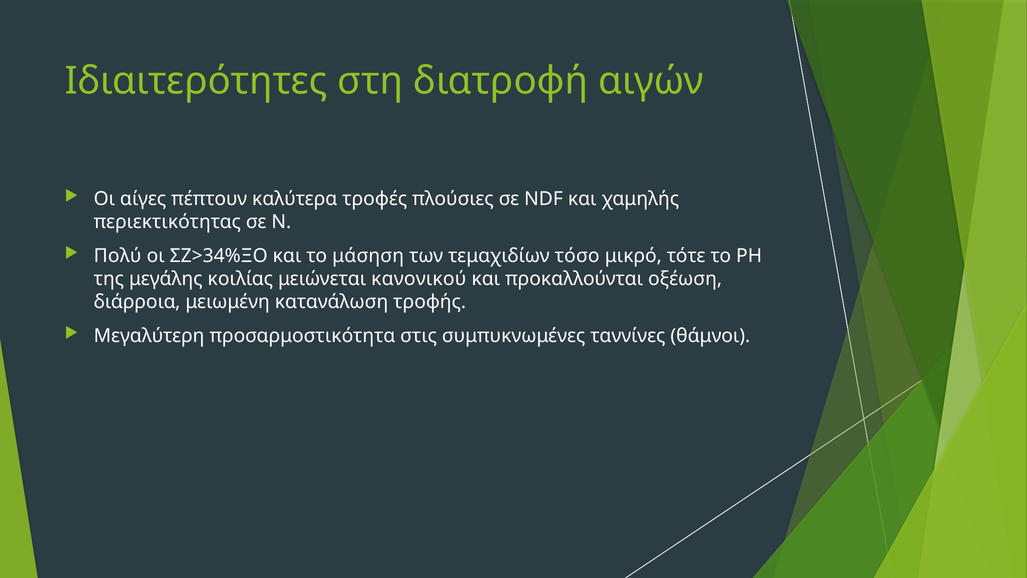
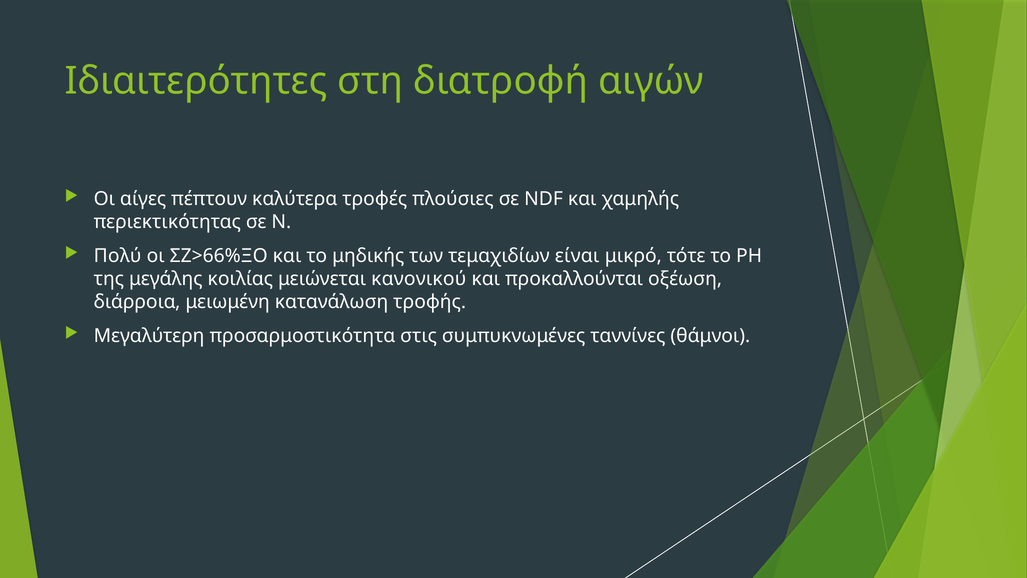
ΣΖ>34%ΞΟ: ΣΖ>34%ΞΟ -> ΣΖ>66%ΞΟ
μάσηση: μάσηση -> μηδικής
τόσο: τόσο -> είναι
